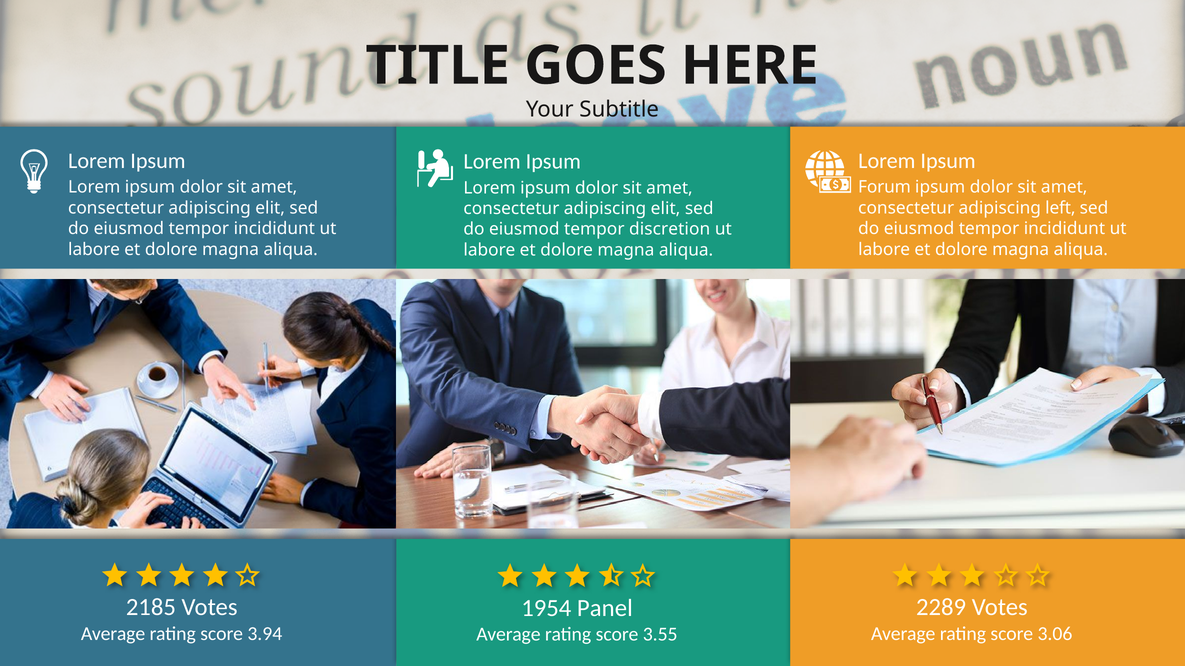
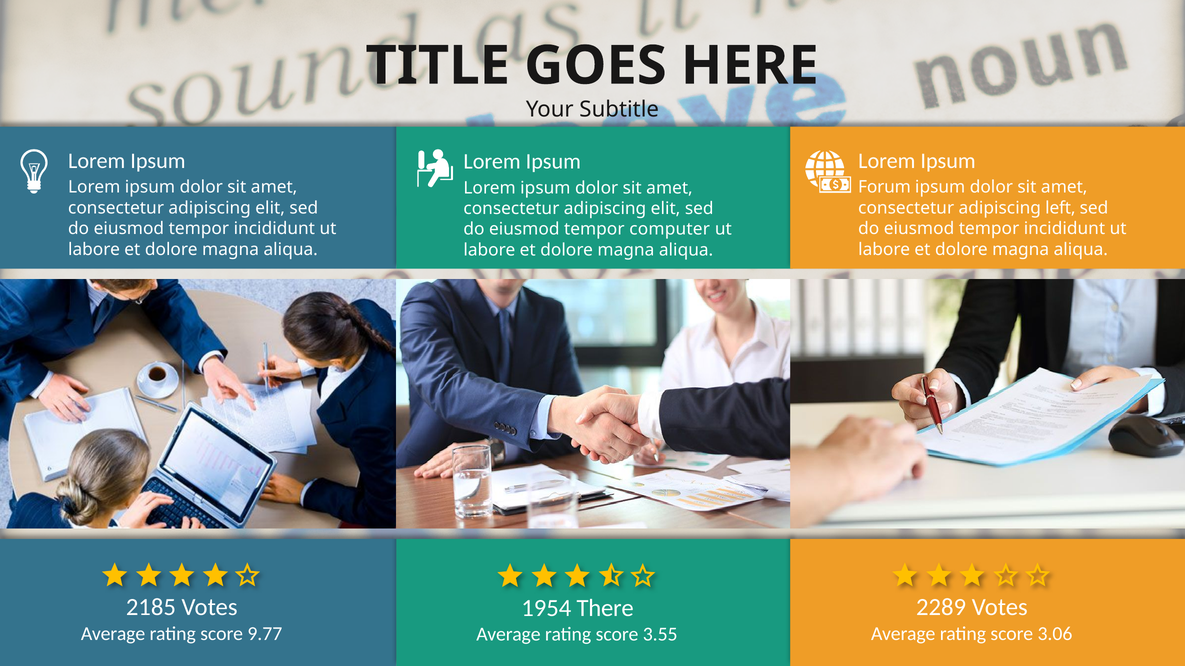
discretion: discretion -> computer
Panel: Panel -> There
3.94: 3.94 -> 9.77
